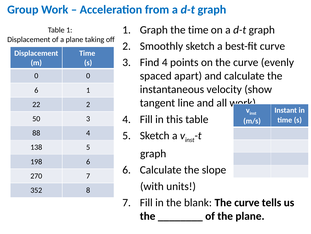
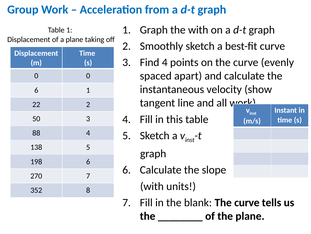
the time: time -> with
